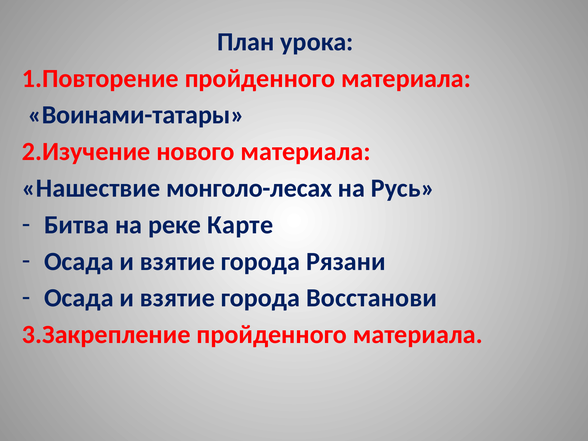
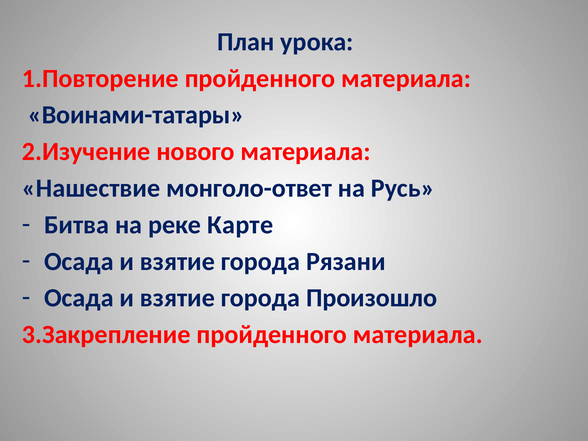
монголо-лесах: монголо-лесах -> монголо-ответ
Восстанови: Восстанови -> Произошло
